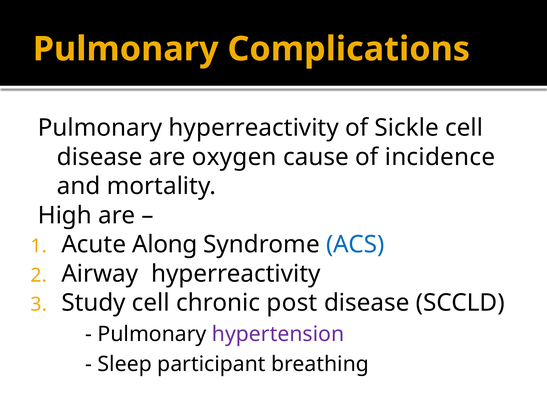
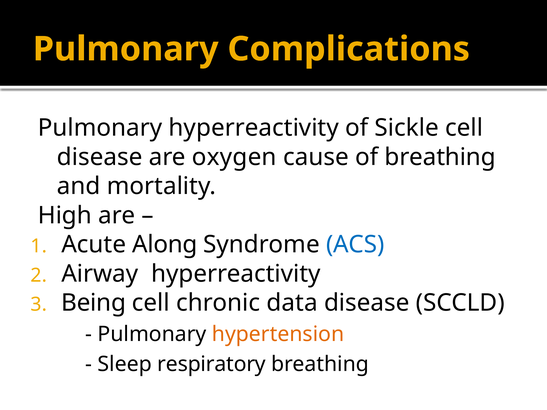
of incidence: incidence -> breathing
Study: Study -> Being
post: post -> data
hypertension colour: purple -> orange
participant: participant -> respiratory
